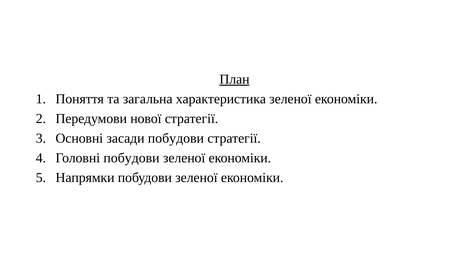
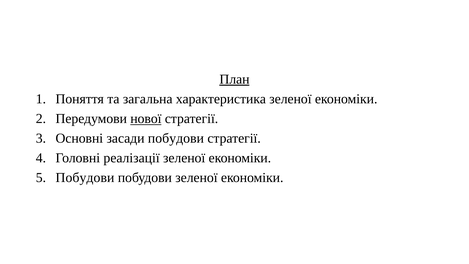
нової underline: none -> present
Головні побудови: побудови -> реалізації
Напрямки at (85, 178): Напрямки -> Побудови
